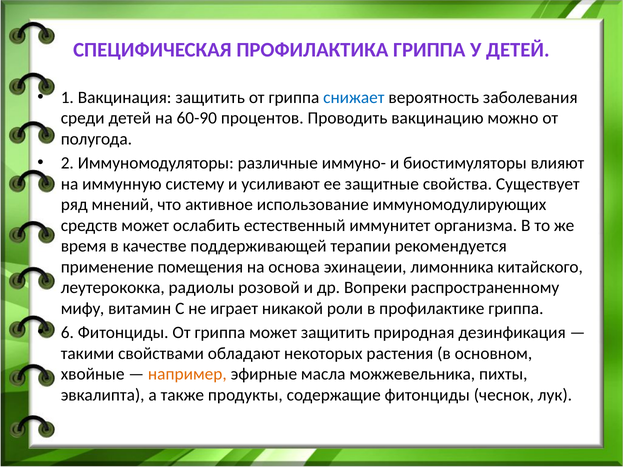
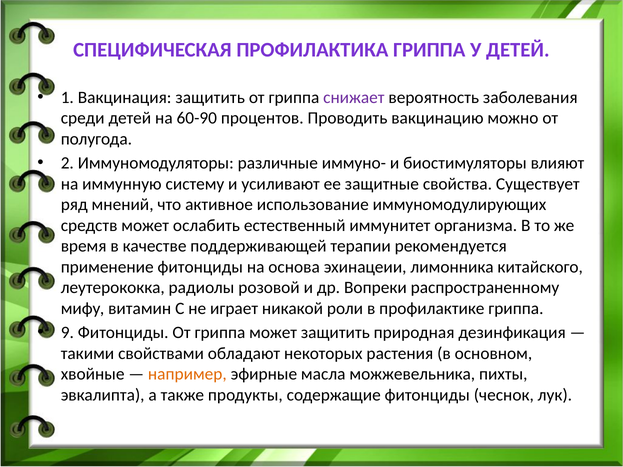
снижает colour: blue -> purple
применение помещения: помещения -> фитонциды
6: 6 -> 9
